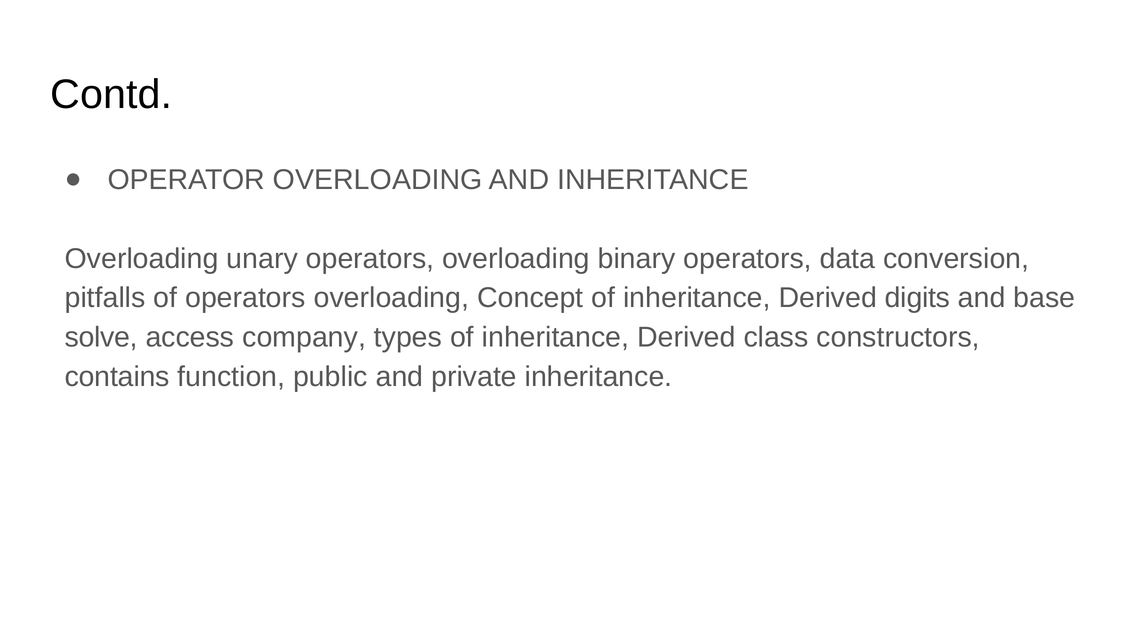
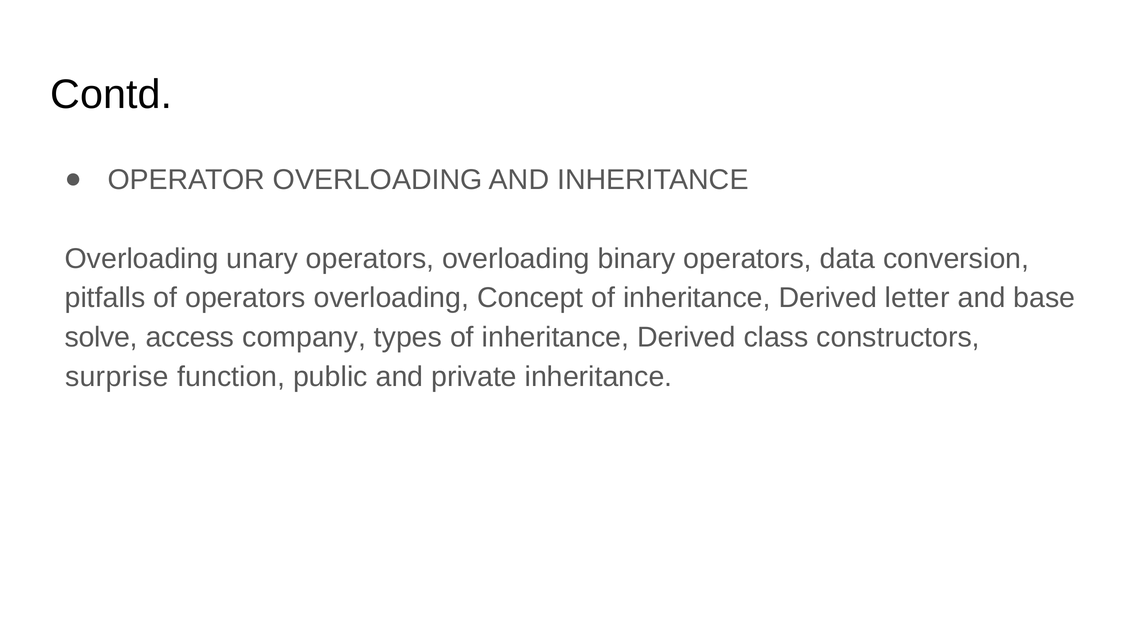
digits: digits -> letter
contains: contains -> surprise
